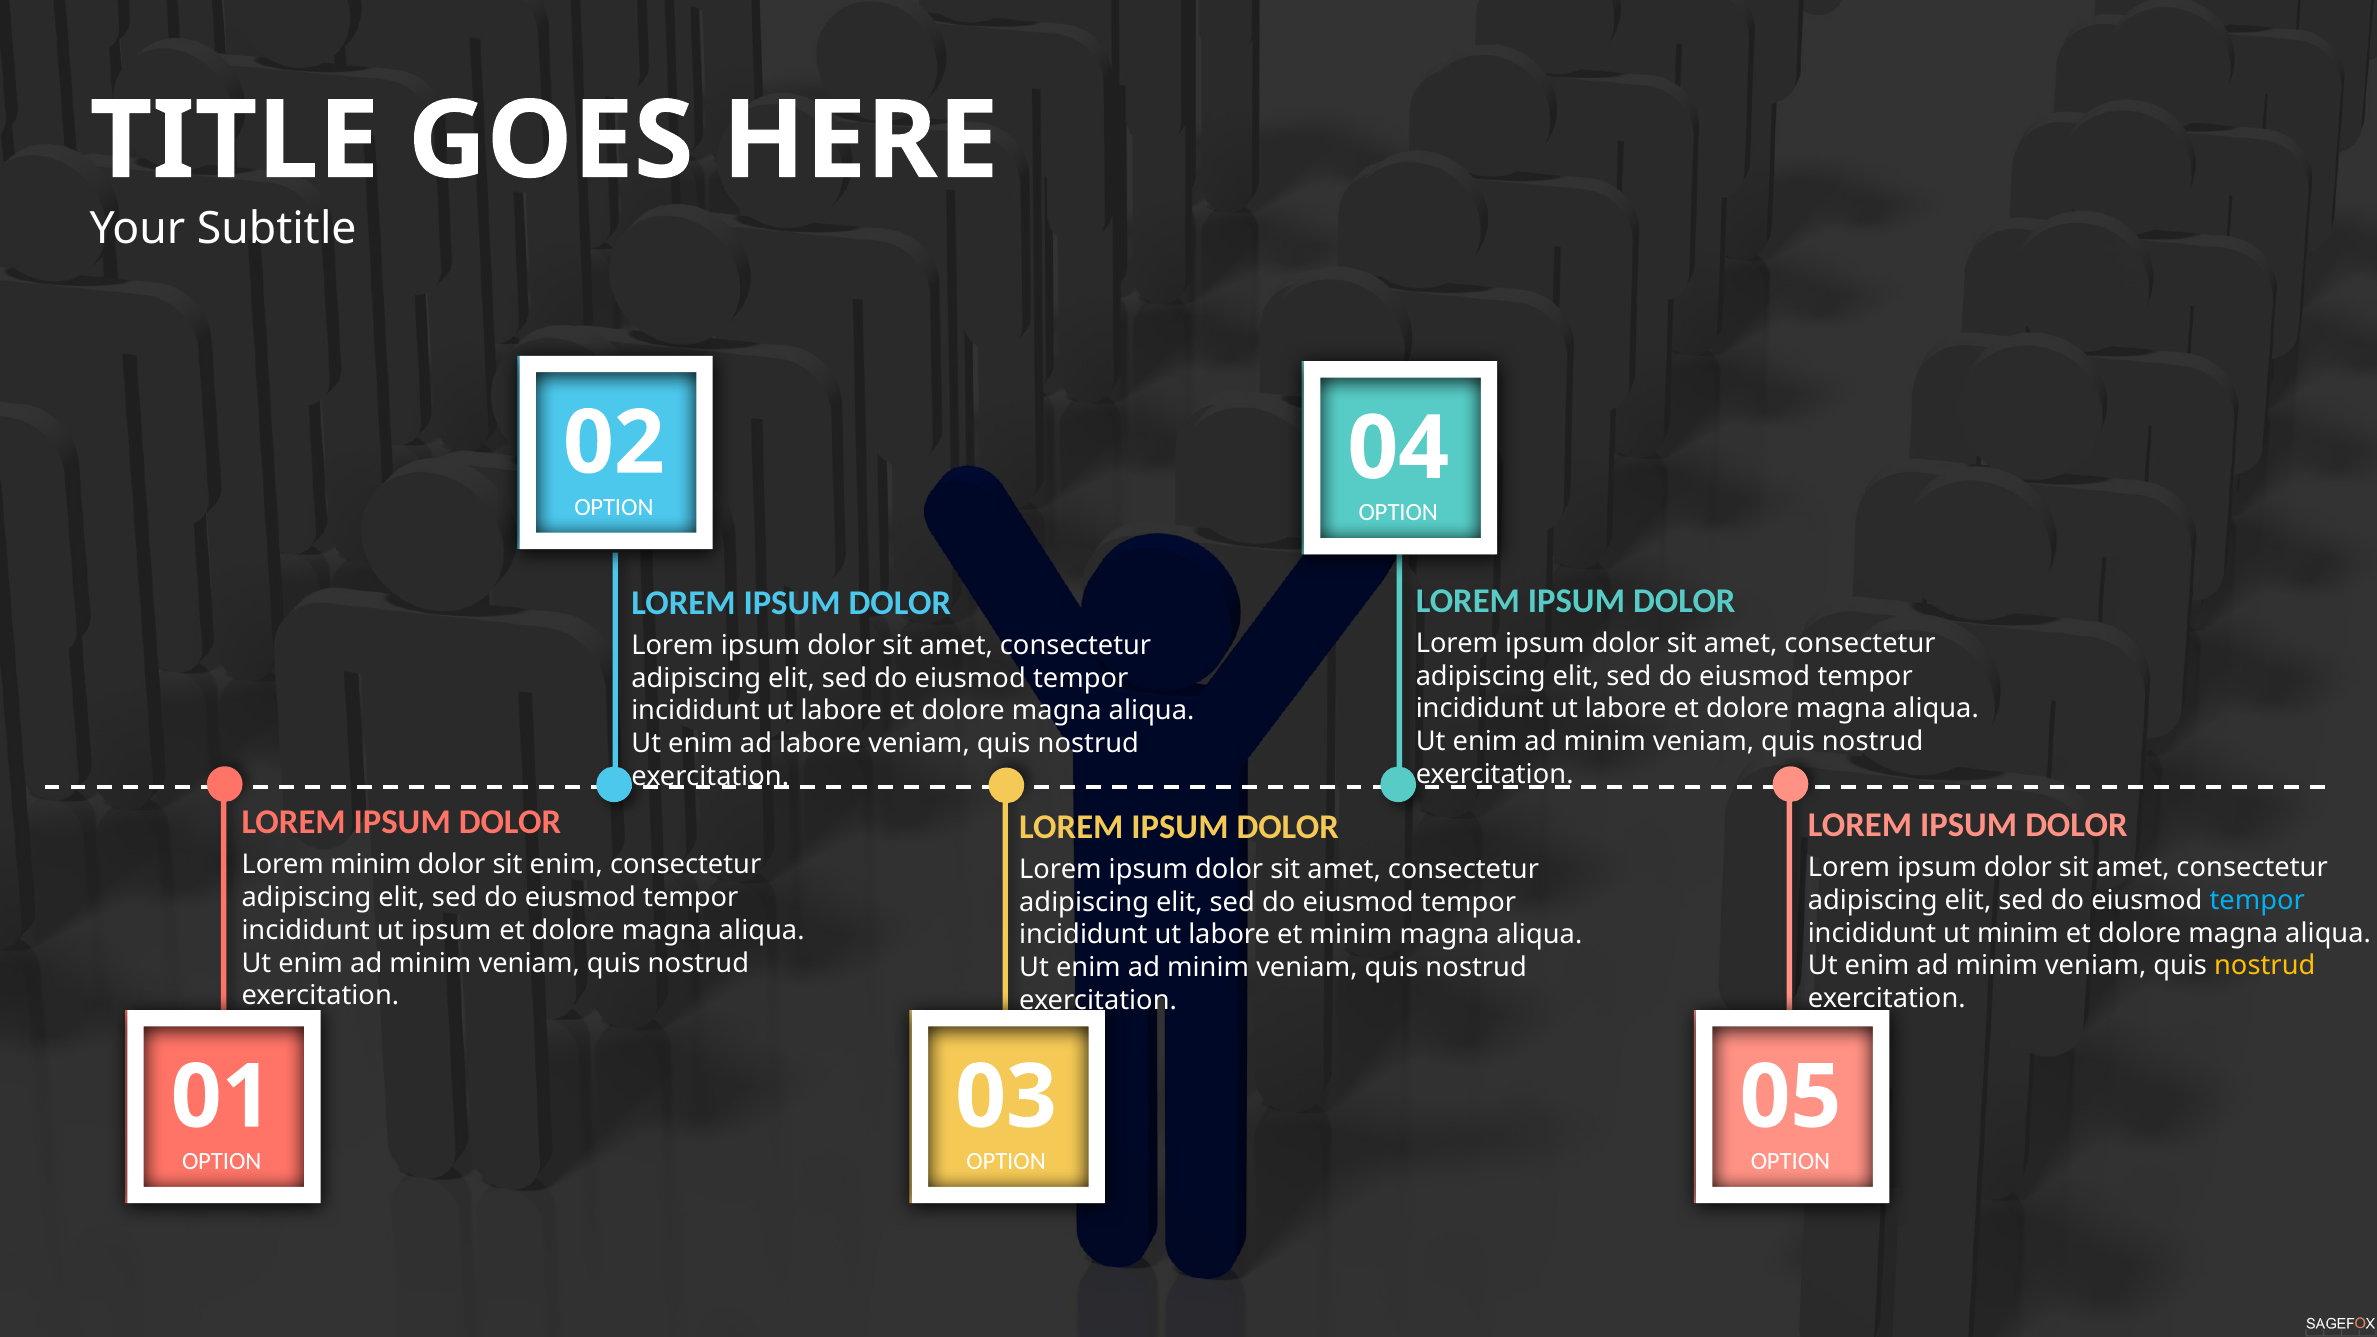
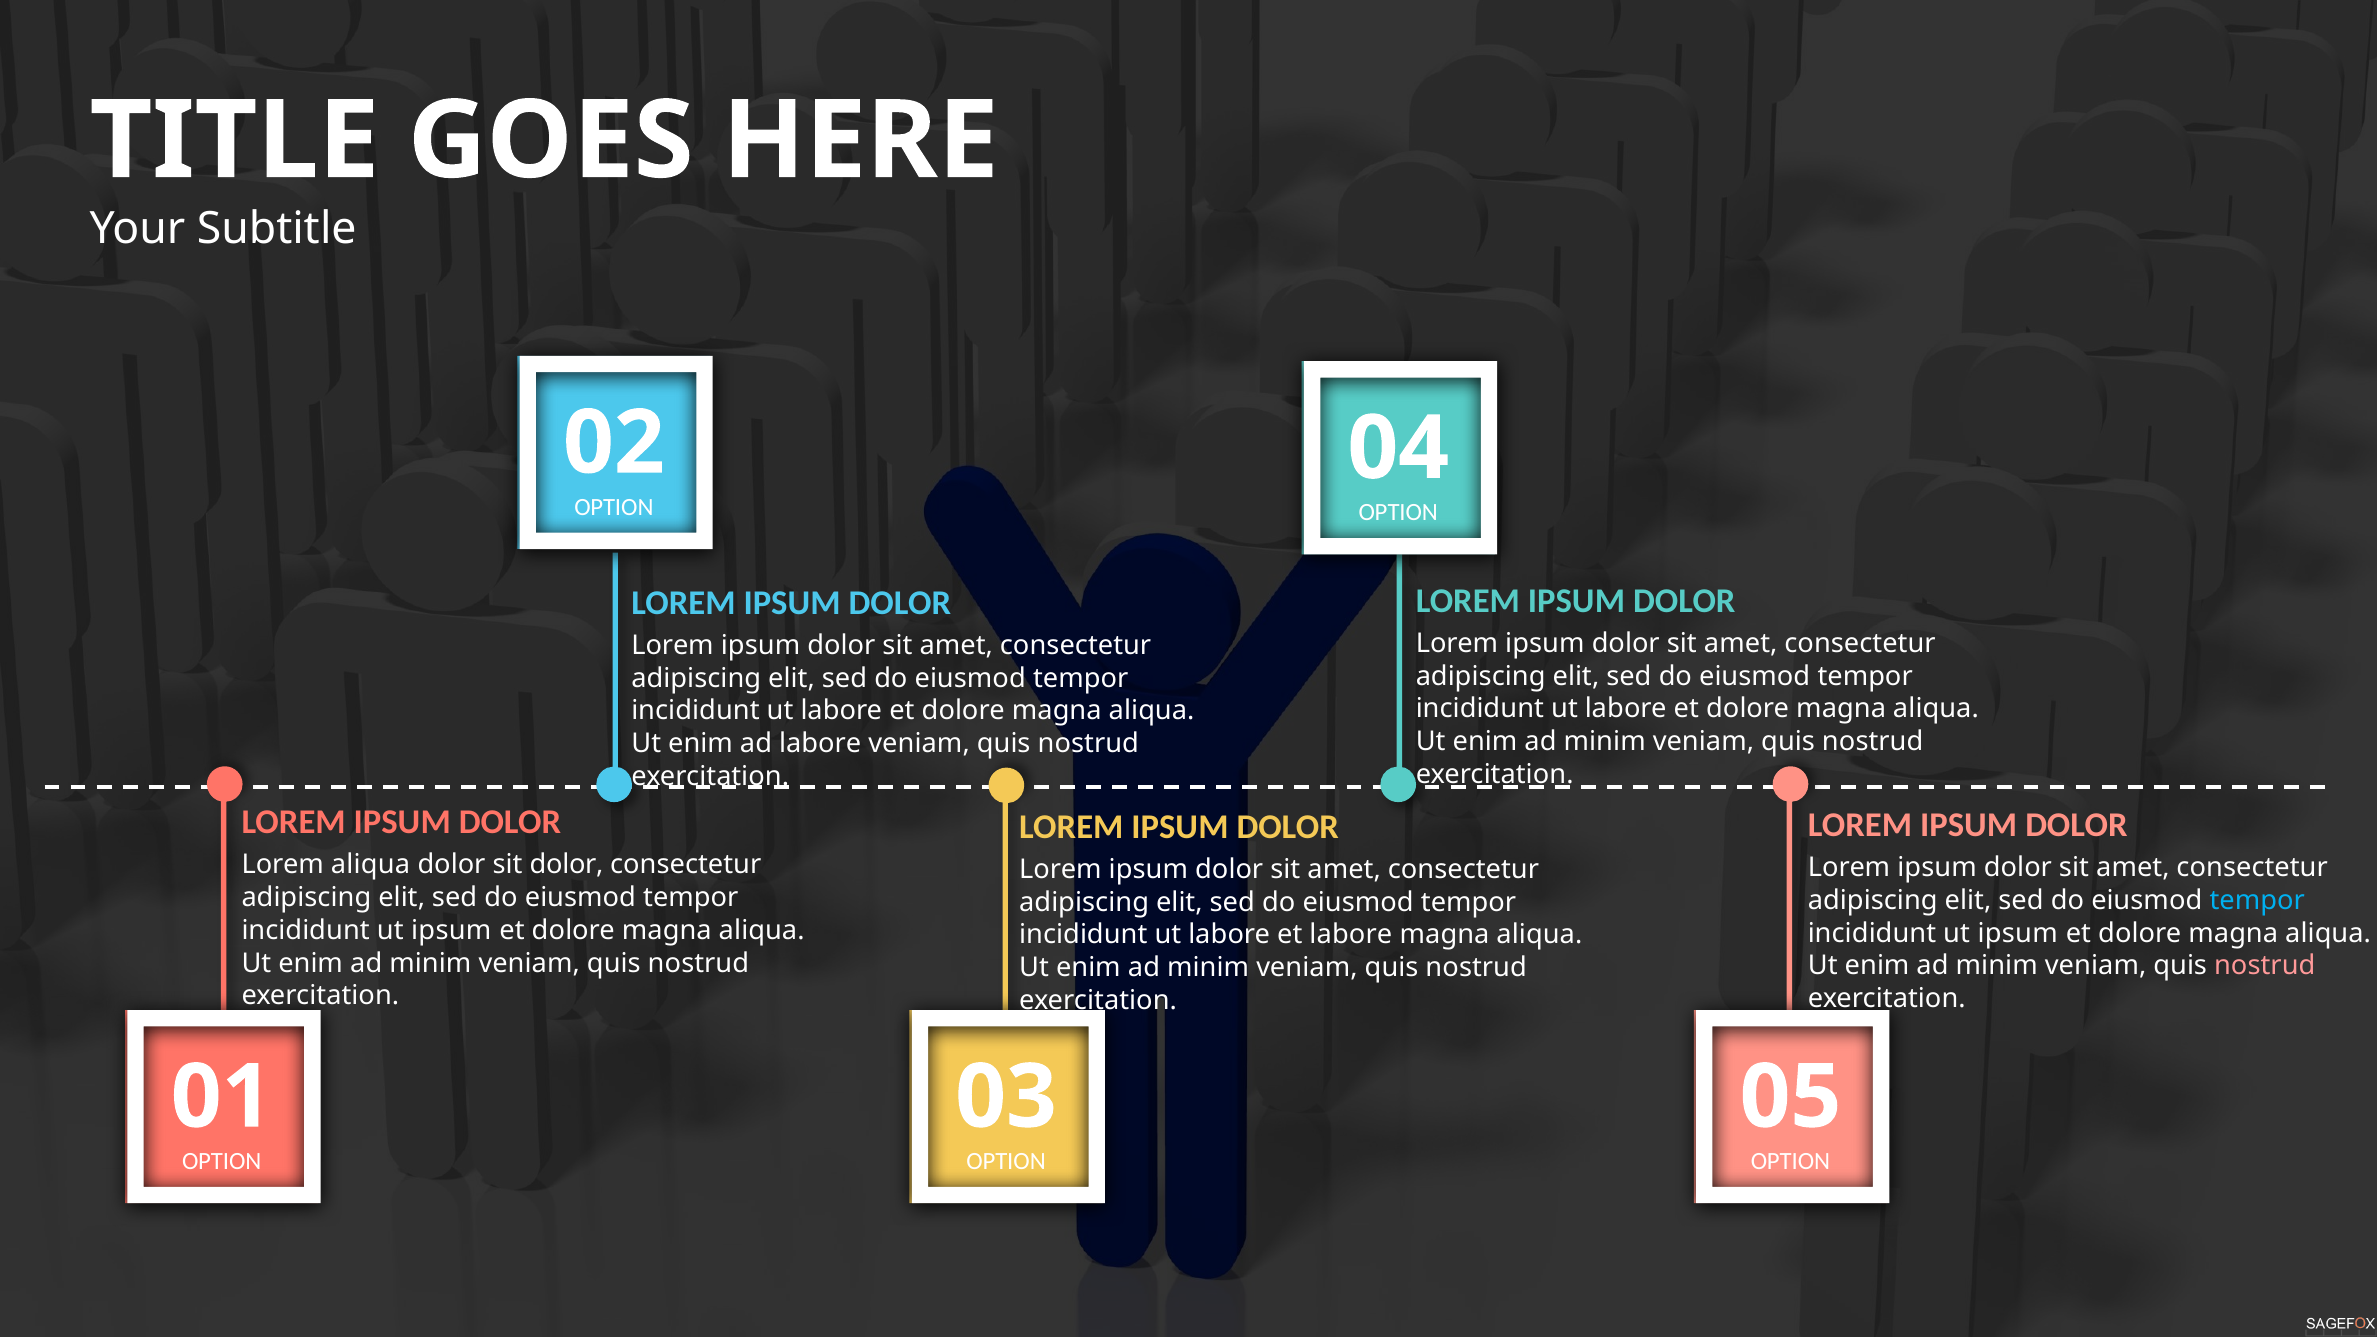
Lorem minim: minim -> aliqua
sit enim: enim -> dolor
minim at (2018, 933): minim -> ipsum
et minim: minim -> labore
nostrud at (2265, 966) colour: yellow -> pink
